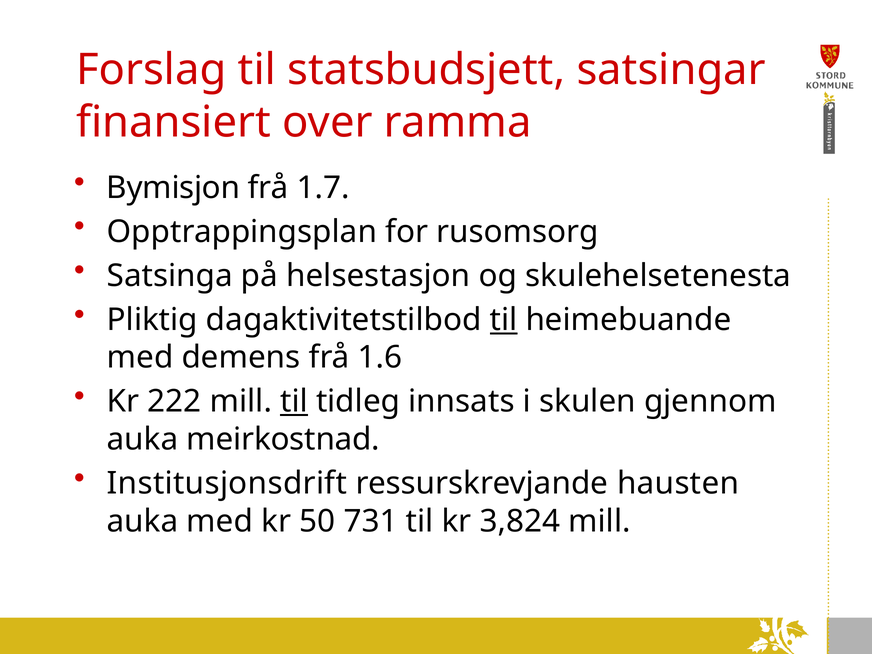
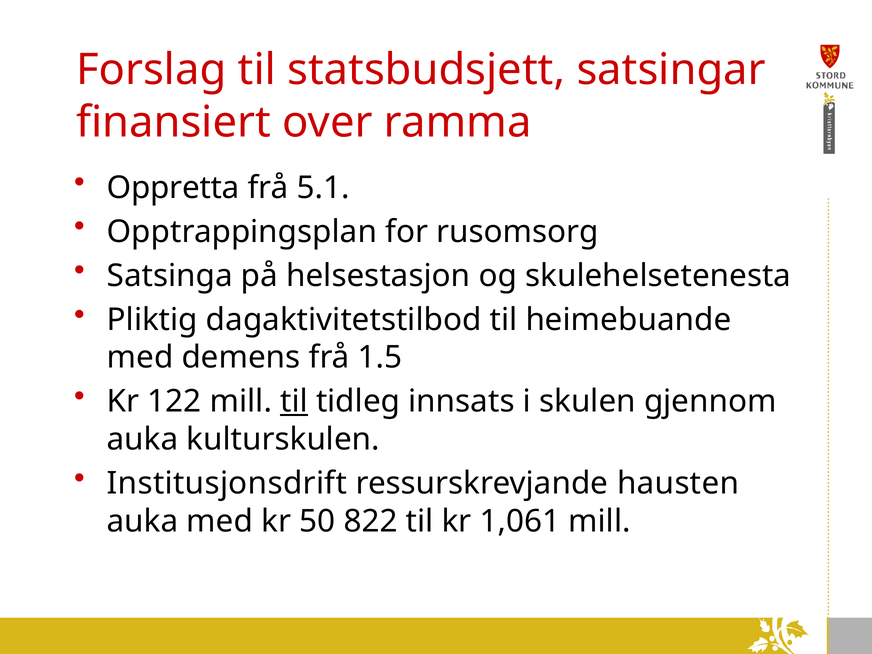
Bymisjon: Bymisjon -> Oppretta
1.7: 1.7 -> 5.1
til at (504, 320) underline: present -> none
1.6: 1.6 -> 1.5
222: 222 -> 122
meirkostnad: meirkostnad -> kulturskulen
731: 731 -> 822
3,824: 3,824 -> 1,061
